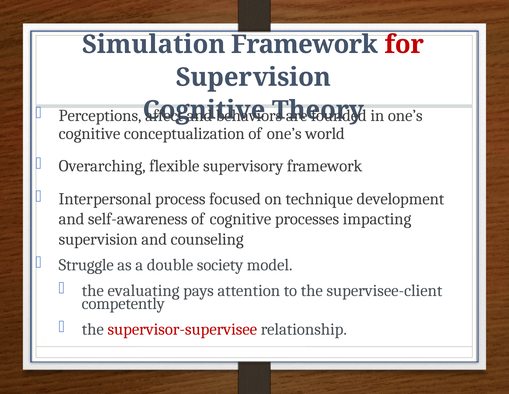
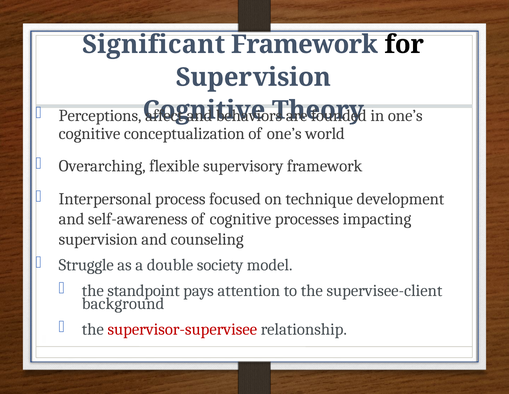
Simulation: Simulation -> Significant
for colour: red -> black
evaluating: evaluating -> standpoint
competently: competently -> background
